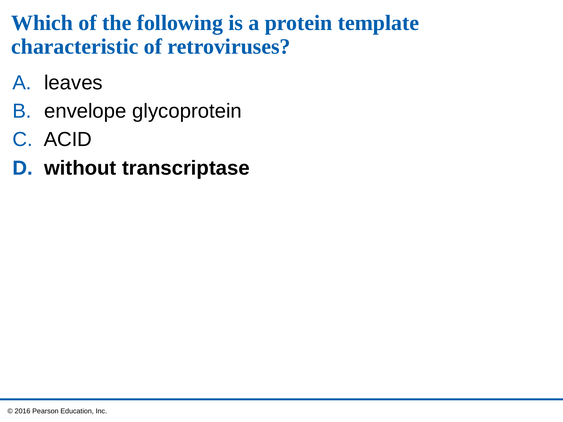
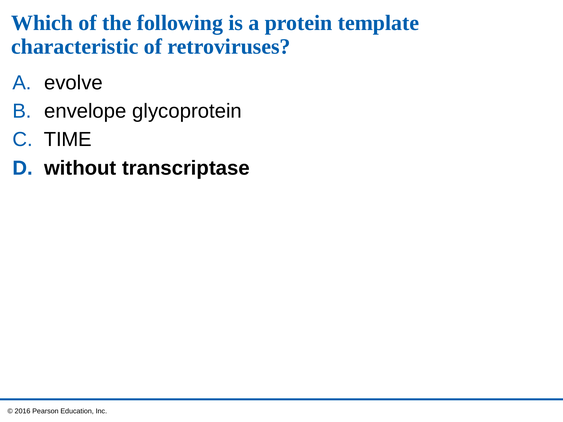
leaves: leaves -> evolve
ACID: ACID -> TIME
